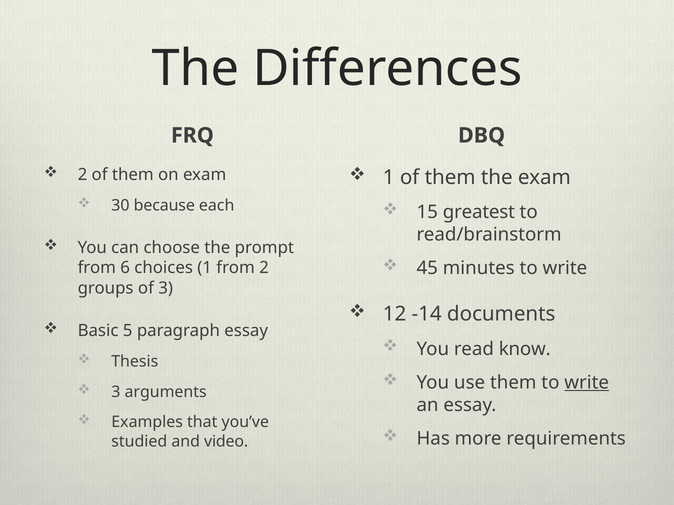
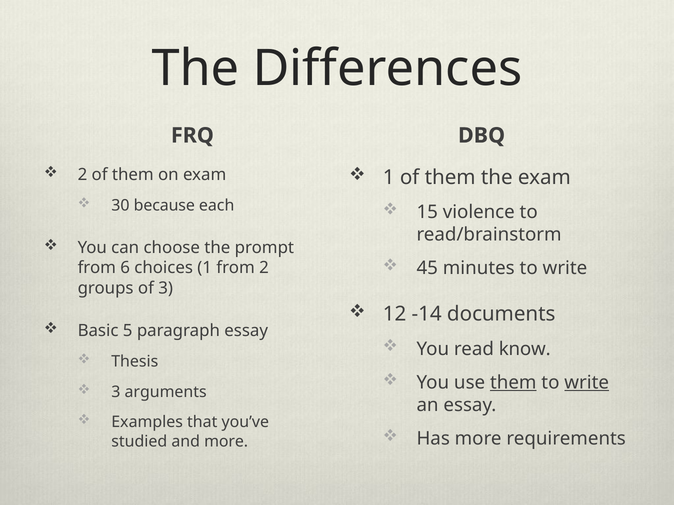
greatest: greatest -> violence
them at (513, 383) underline: none -> present
and video: video -> more
